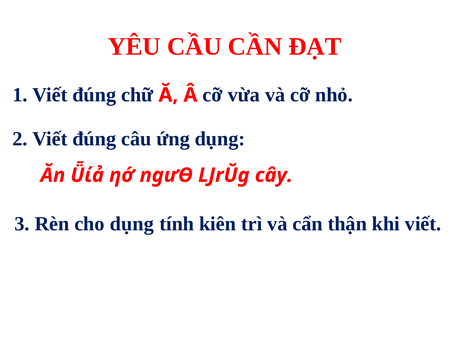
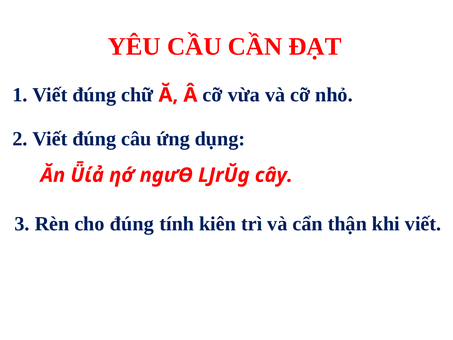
cho dụng: dụng -> đúng
